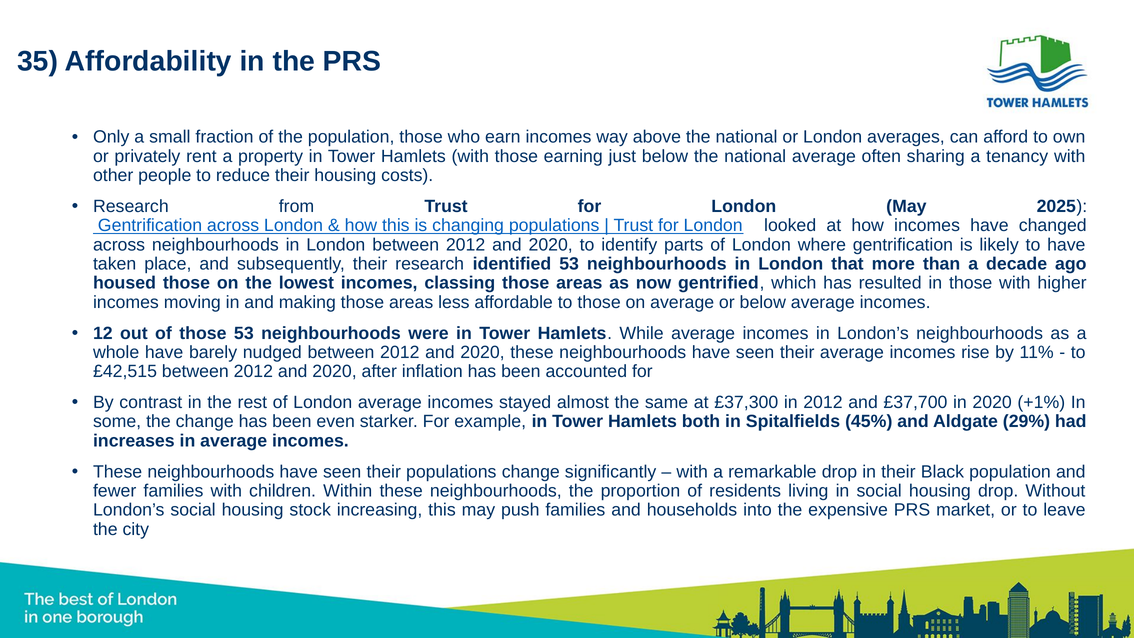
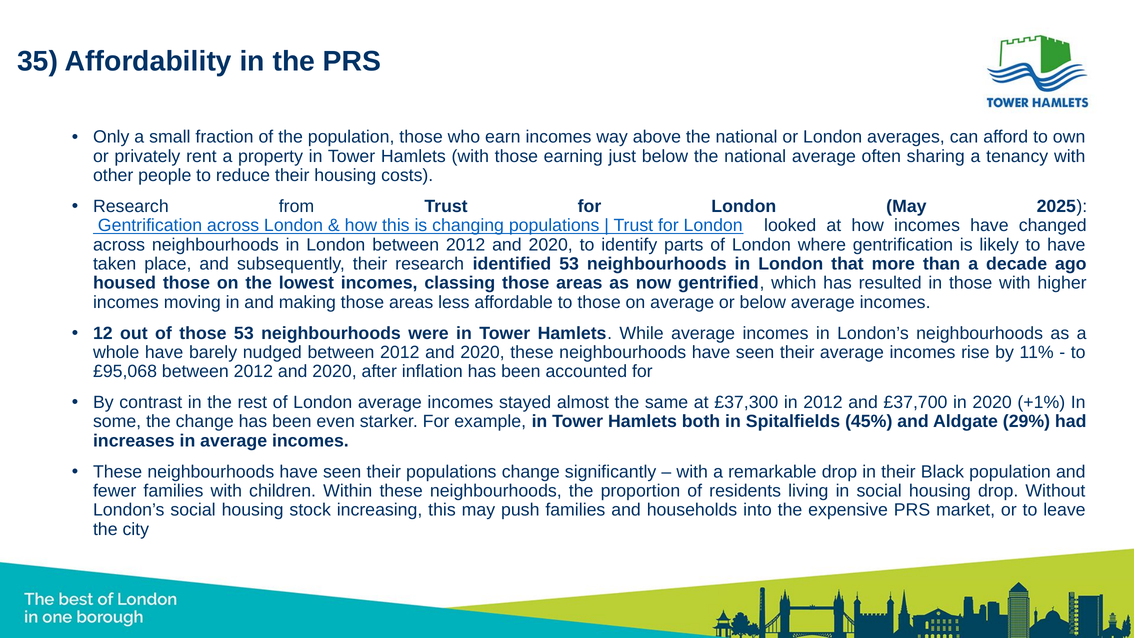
£42,515: £42,515 -> £95,068
